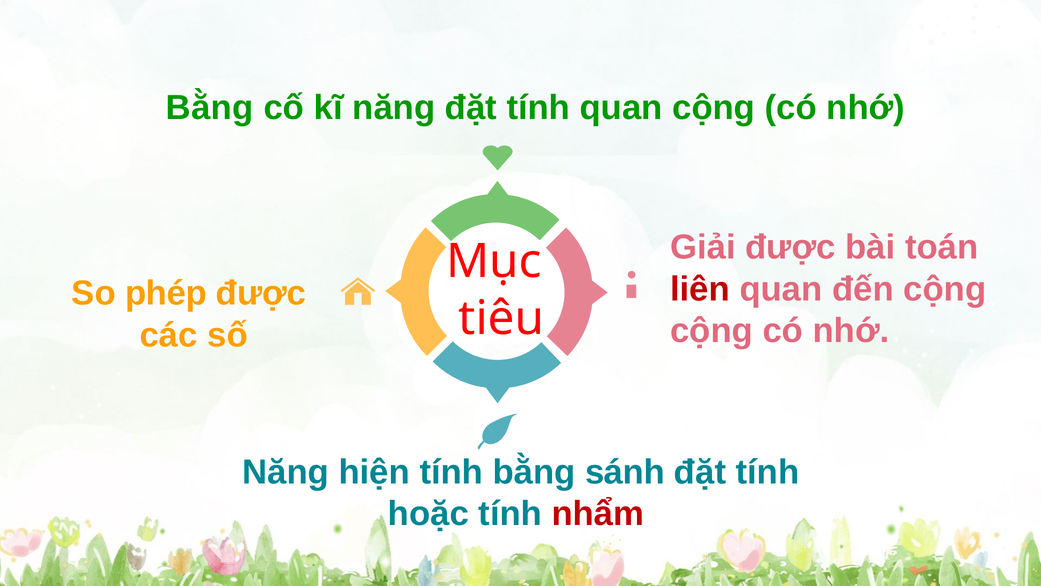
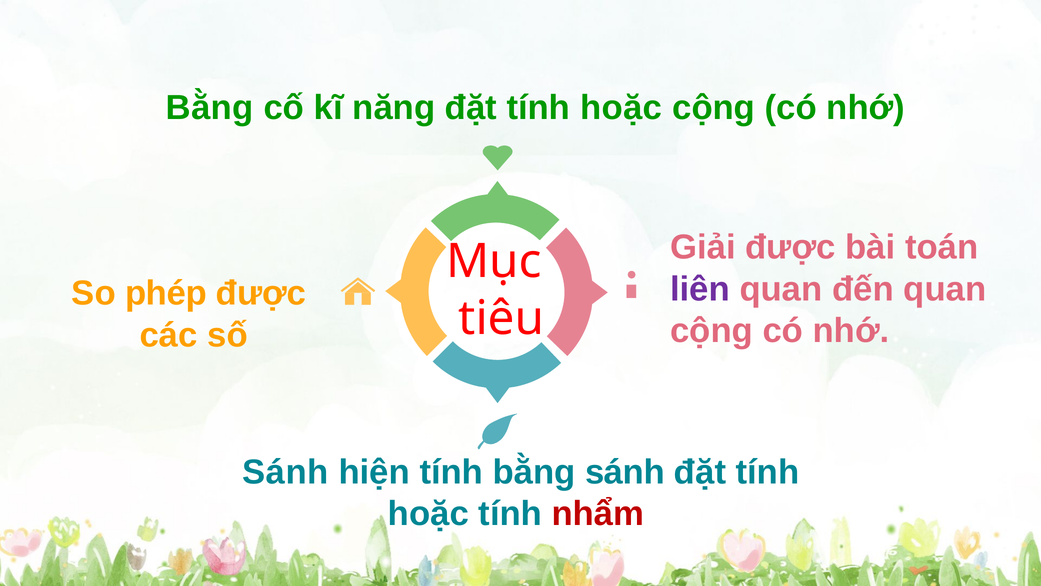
năng đặt tính quan: quan -> hoặc
liên colour: red -> purple
đến cộng: cộng -> quan
Năng at (286, 472): Năng -> Sánh
